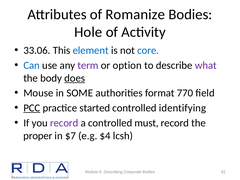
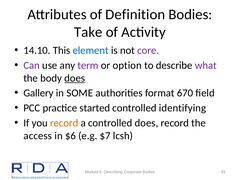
Romanize: Romanize -> Definition
Hole: Hole -> Take
33.06: 33.06 -> 14.10
core colour: blue -> purple
Can colour: blue -> purple
Mouse: Mouse -> Gallery
770: 770 -> 670
PCC underline: present -> none
record at (64, 123) colour: purple -> orange
controlled must: must -> does
proper: proper -> access
$7: $7 -> $6
$4: $4 -> $7
